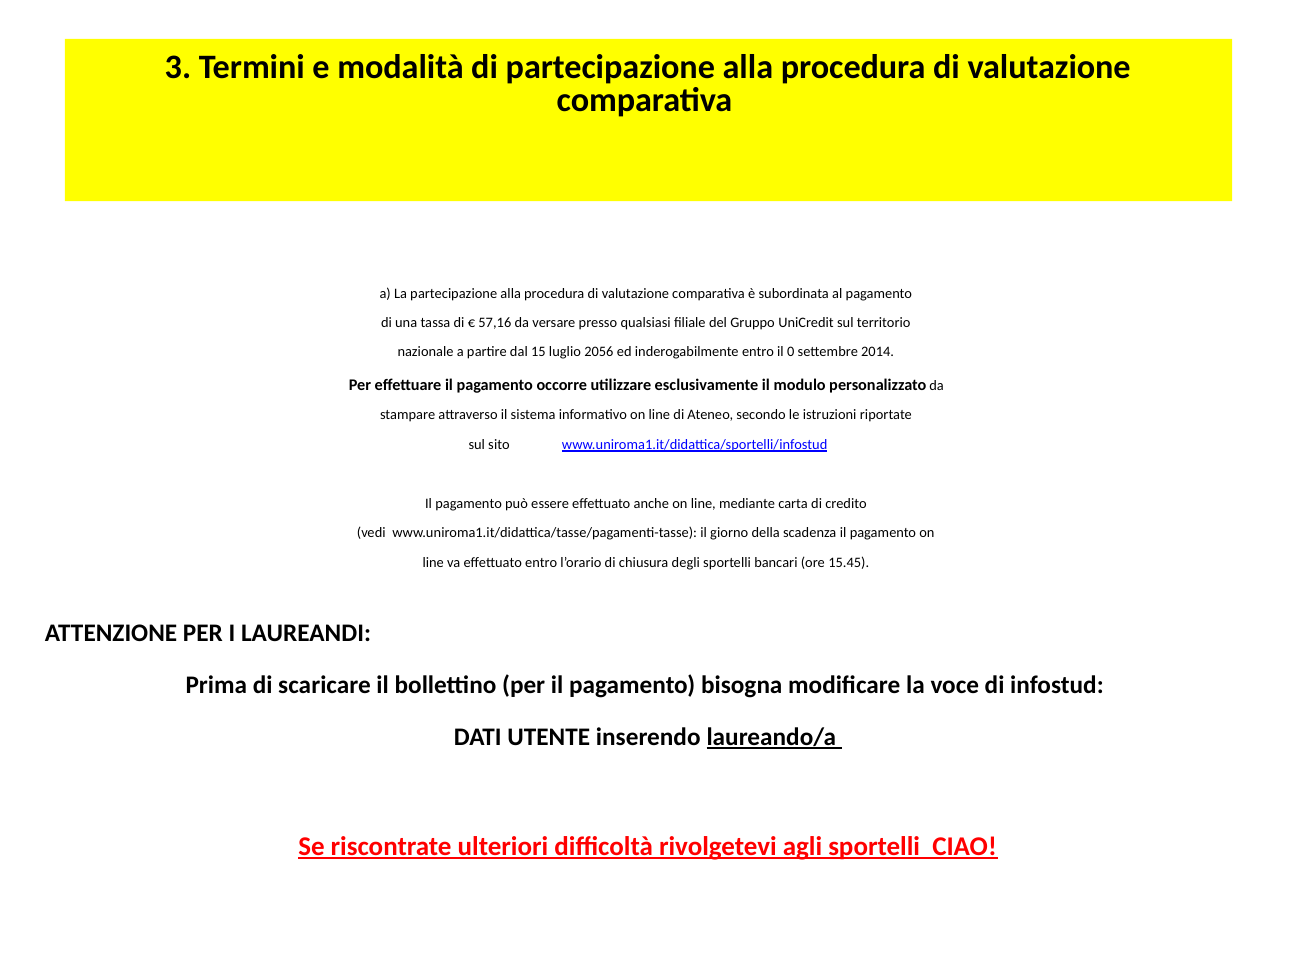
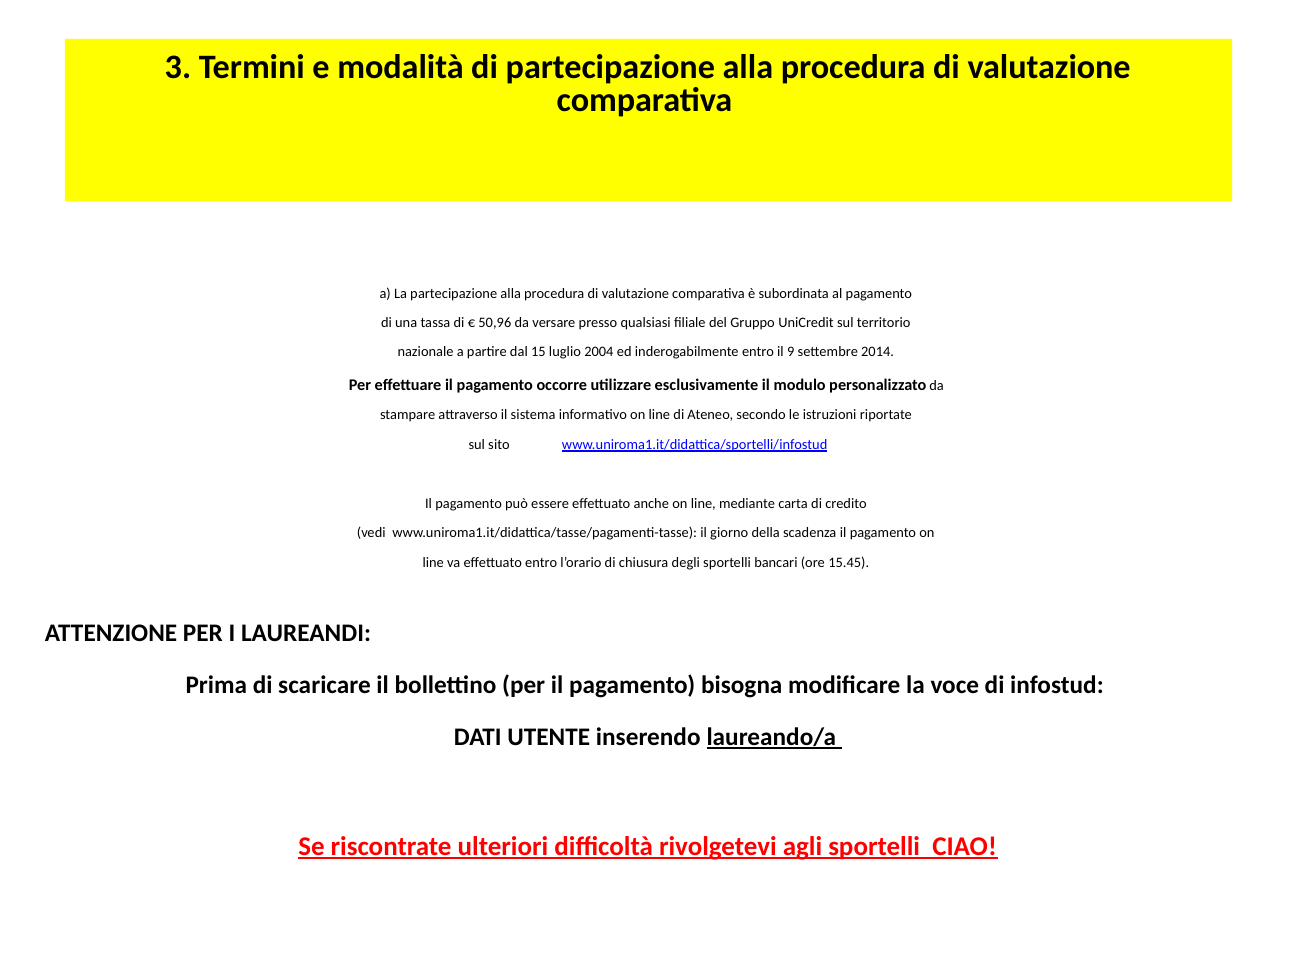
57,16: 57,16 -> 50,96
2056: 2056 -> 2004
0: 0 -> 9
